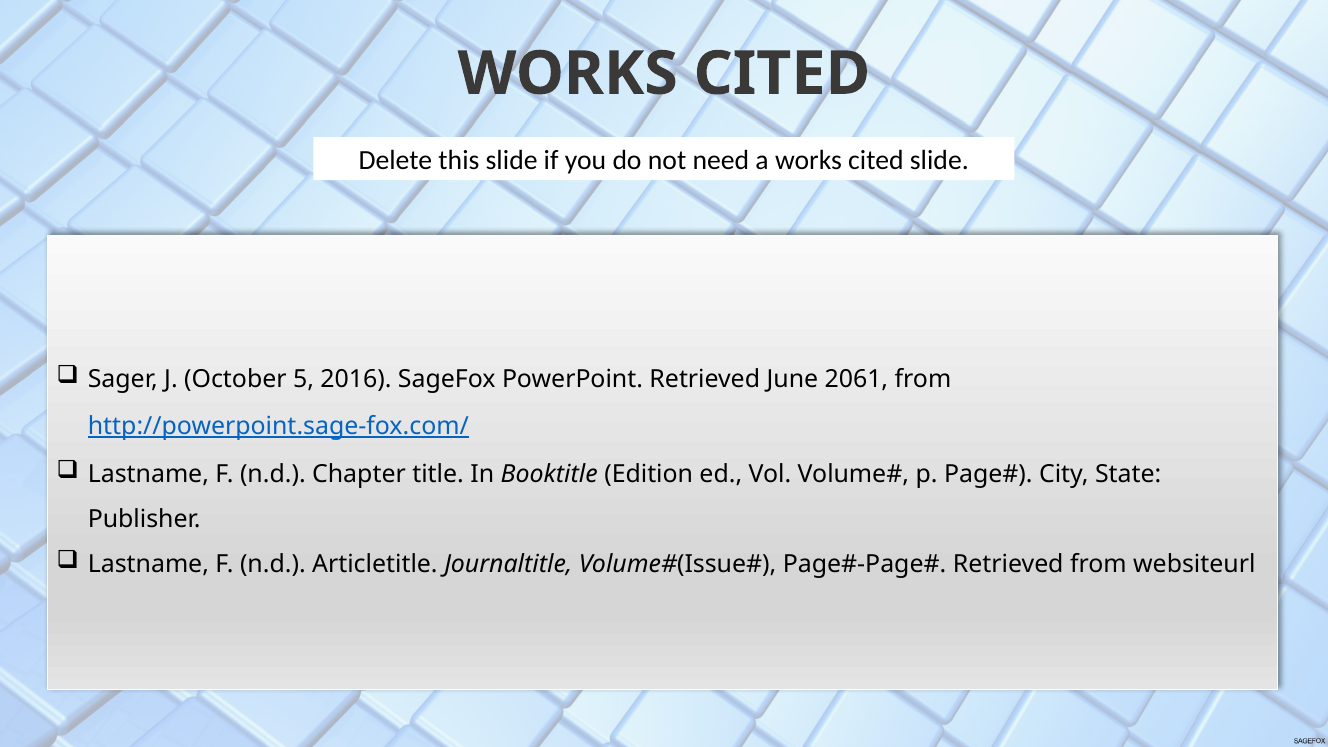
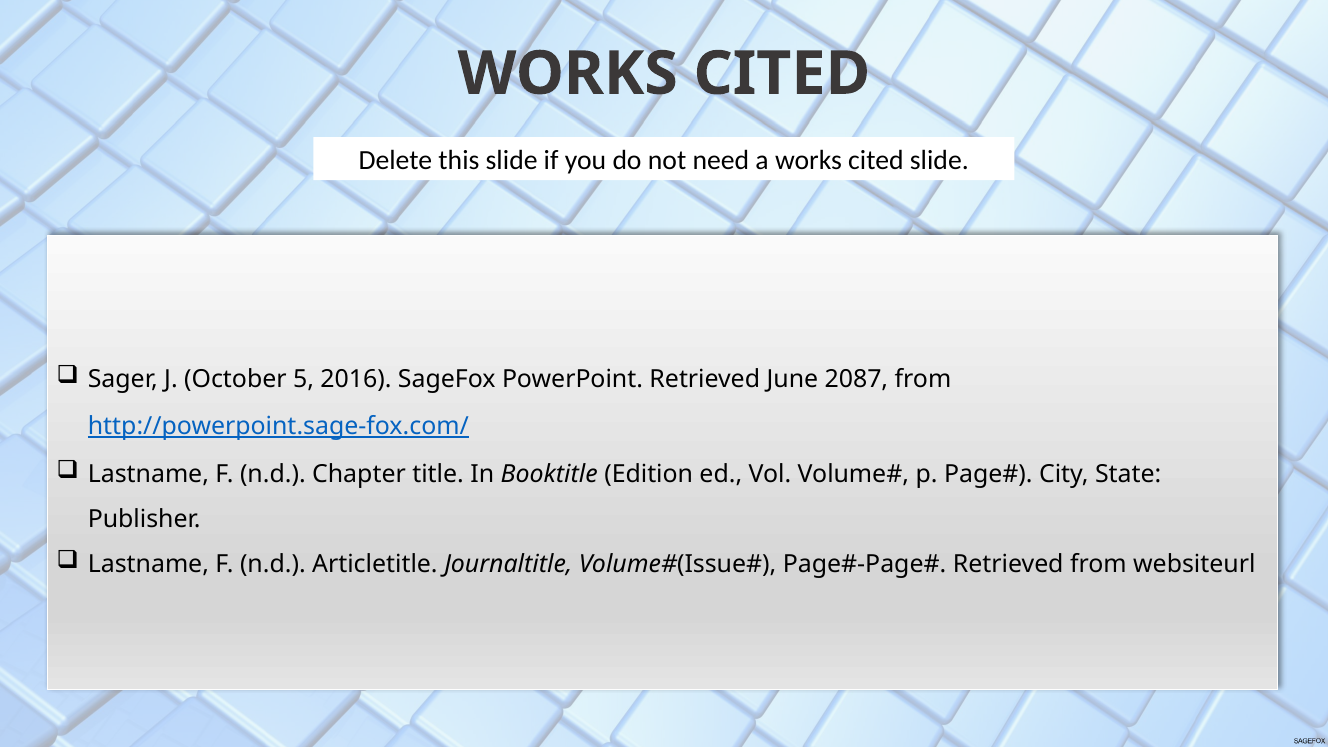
2061: 2061 -> 2087
